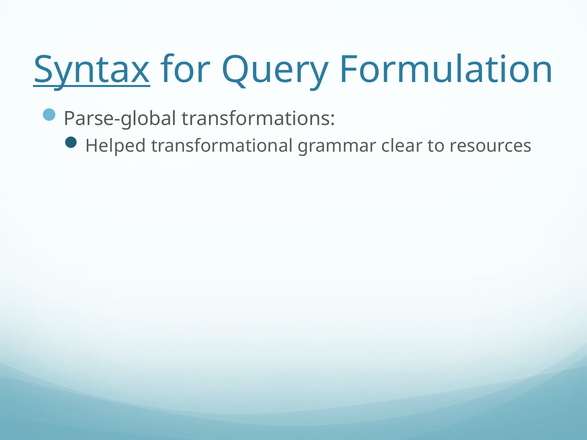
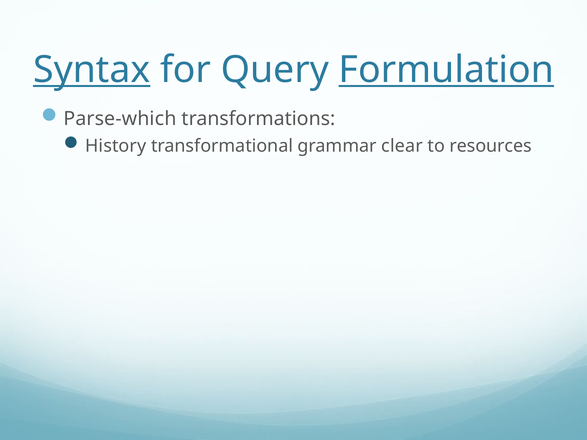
Formulation underline: none -> present
Parse-global: Parse-global -> Parse-which
Helped: Helped -> History
